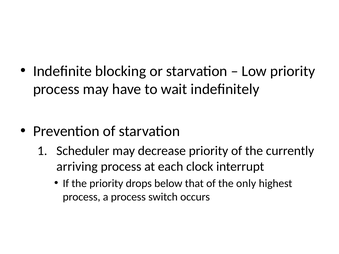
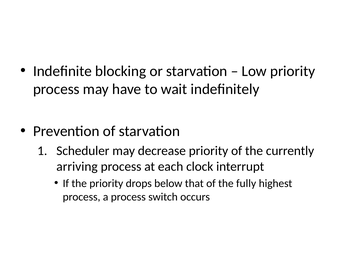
only: only -> fully
